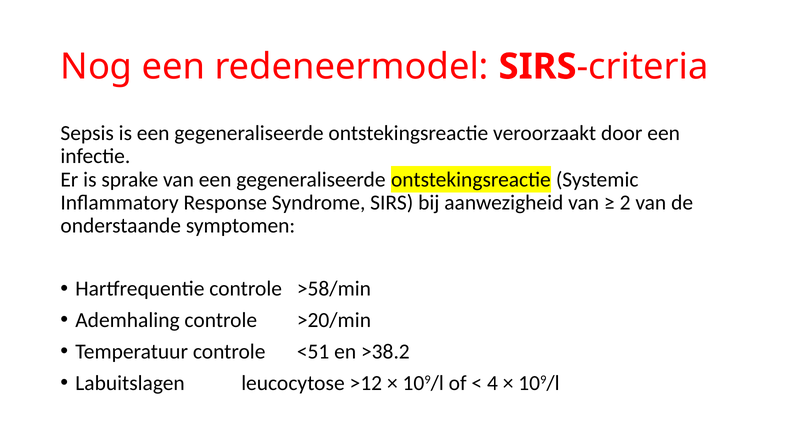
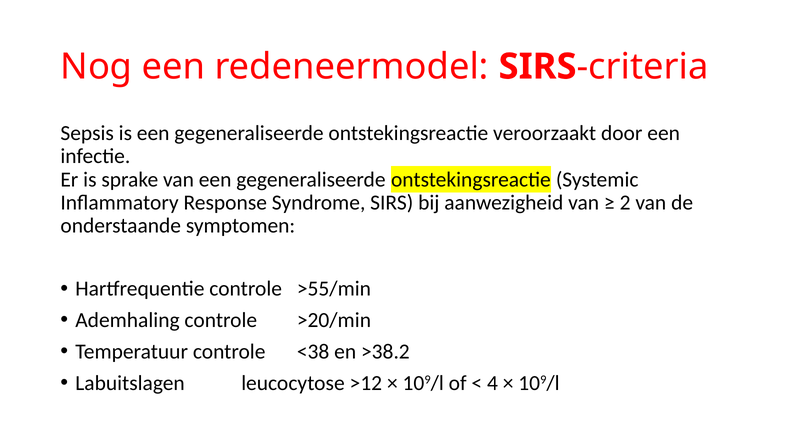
>58/min: >58/min -> >55/min
<51: <51 -> <38
